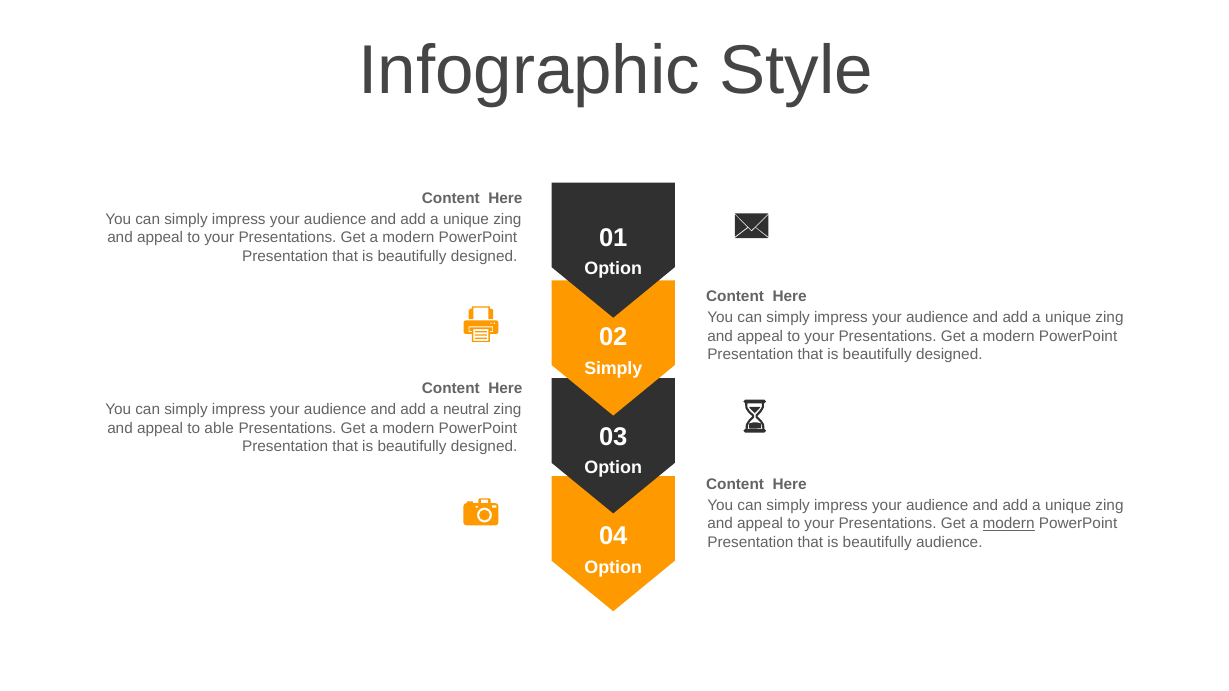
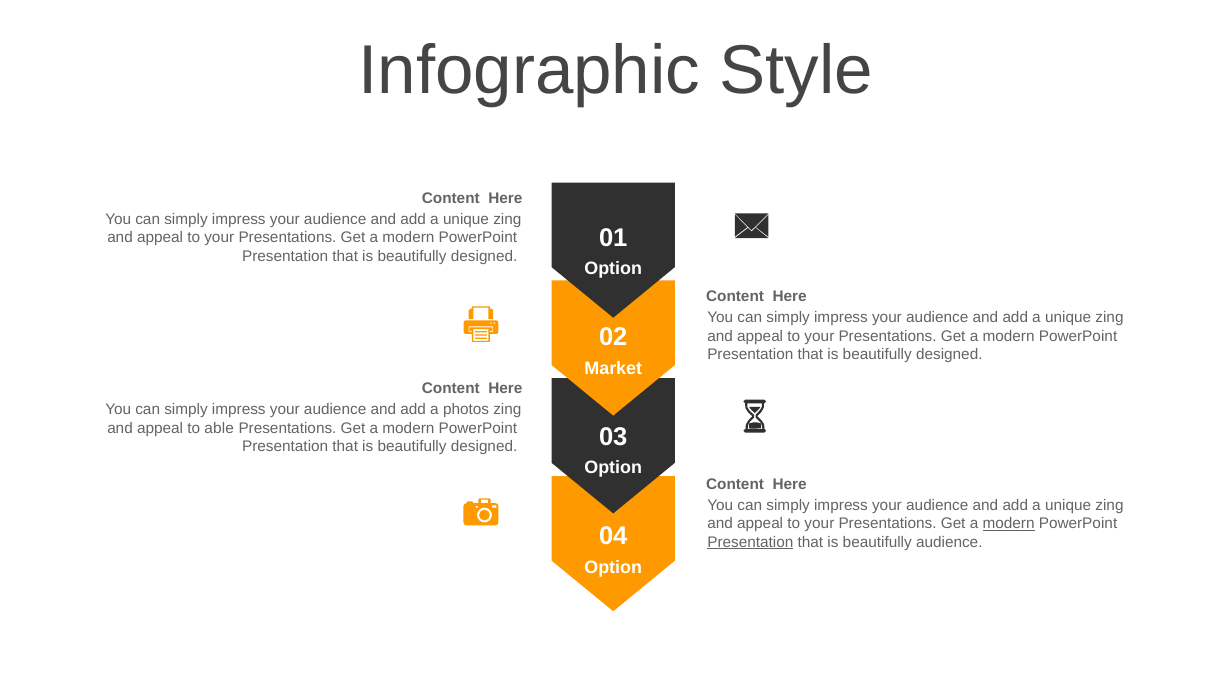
Simply at (613, 369): Simply -> Market
neutral: neutral -> photos
Presentation at (750, 543) underline: none -> present
